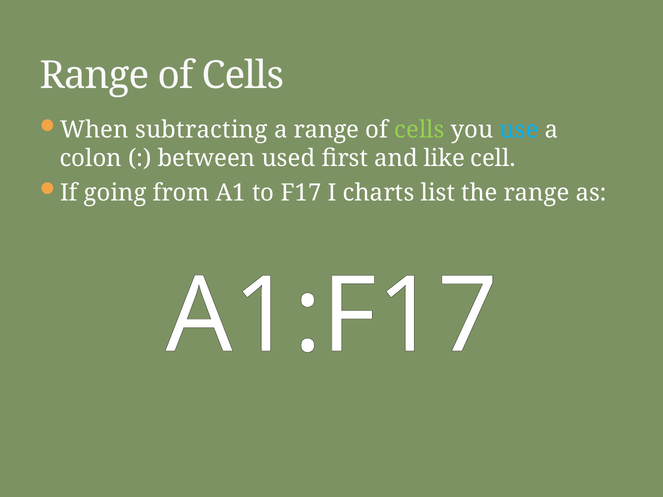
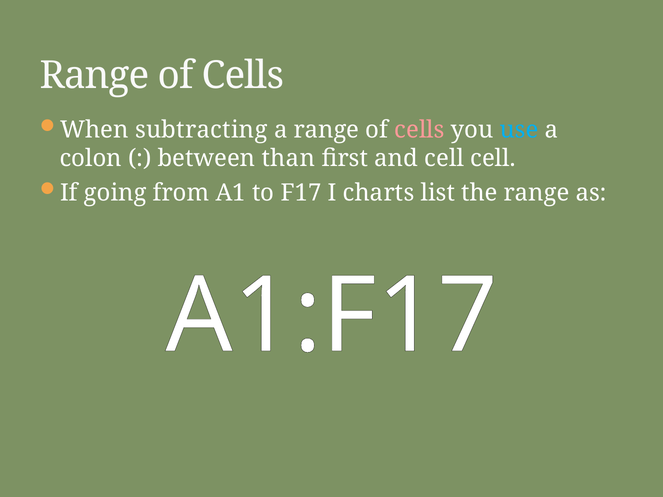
cells at (420, 130) colour: light green -> pink
used: used -> than
and like: like -> cell
